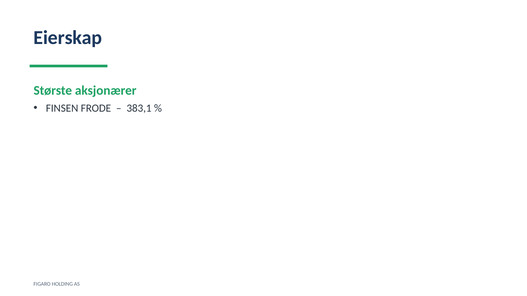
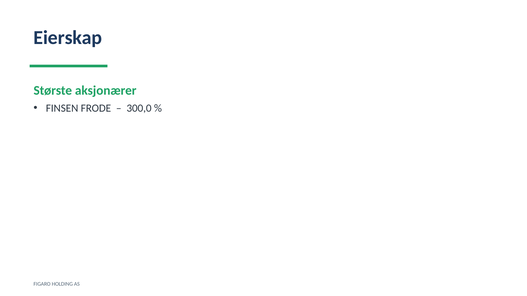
383,1: 383,1 -> 300,0
